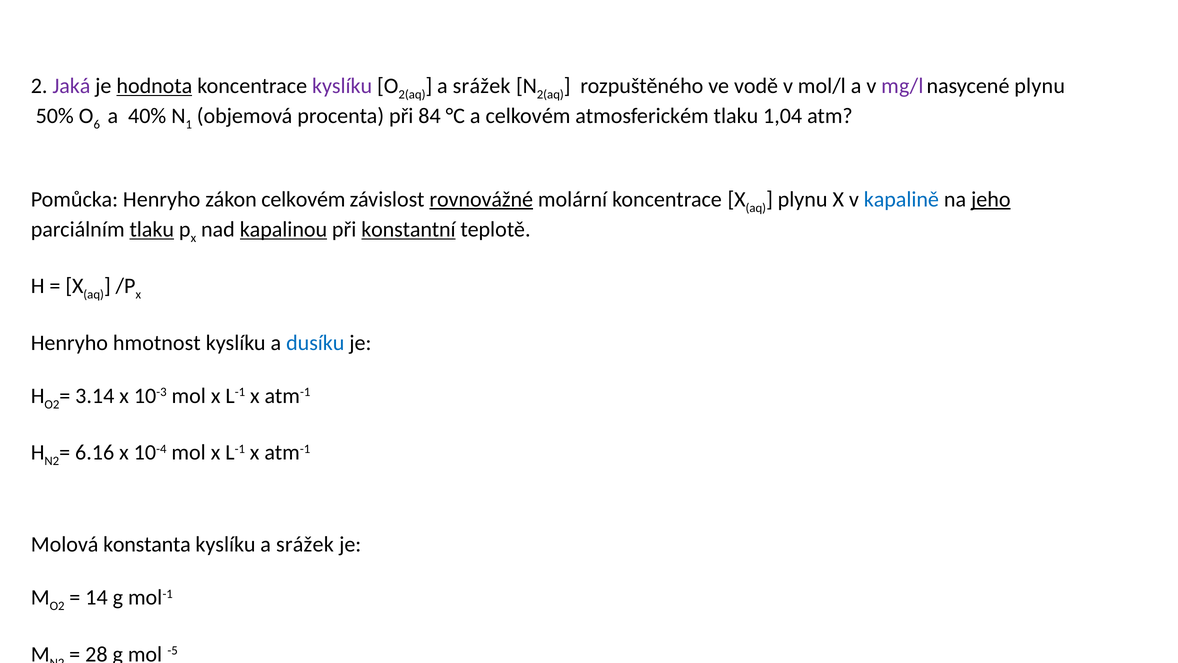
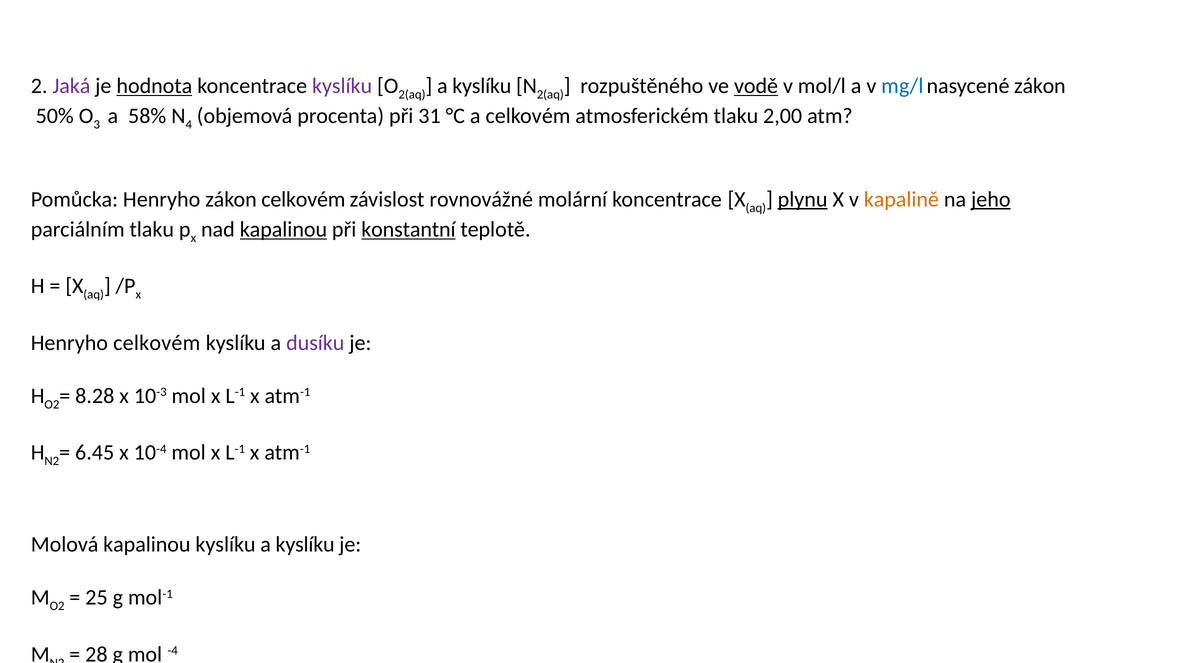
srážek at (482, 86): srážek -> kyslíku
vodě underline: none -> present
mg/l colour: purple -> blue
nasycené plynu: plynu -> zákon
6: 6 -> 3
40%: 40% -> 58%
1: 1 -> 4
84: 84 -> 31
1,04: 1,04 -> 2,00
rovnovážné underline: present -> none
plynu at (803, 199) underline: none -> present
kapalině colour: blue -> orange
tlaku at (152, 229) underline: present -> none
Henryho hmotnost: hmotnost -> celkovém
dusíku colour: blue -> purple
3.14: 3.14 -> 8.28
6.16: 6.16 -> 6.45
Molová konstanta: konstanta -> kapalinou
kyslíku a srážek: srážek -> kyslíku
14: 14 -> 25
-5: -5 -> -4
